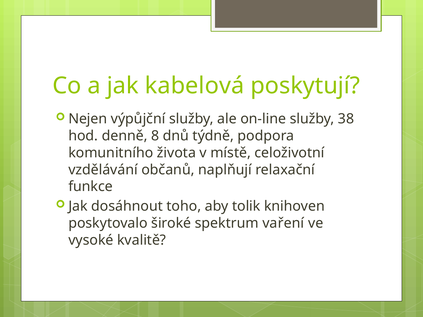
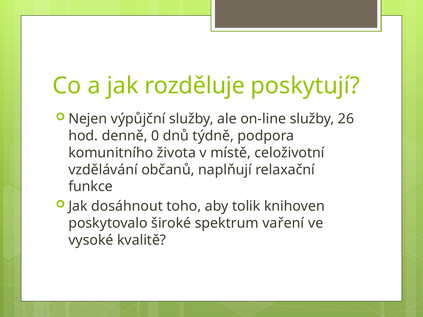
kabelová: kabelová -> rozděluje
38: 38 -> 26
8: 8 -> 0
